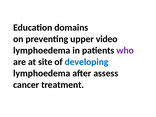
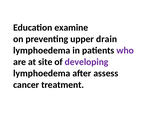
domains: domains -> examine
video: video -> drain
developing colour: blue -> purple
